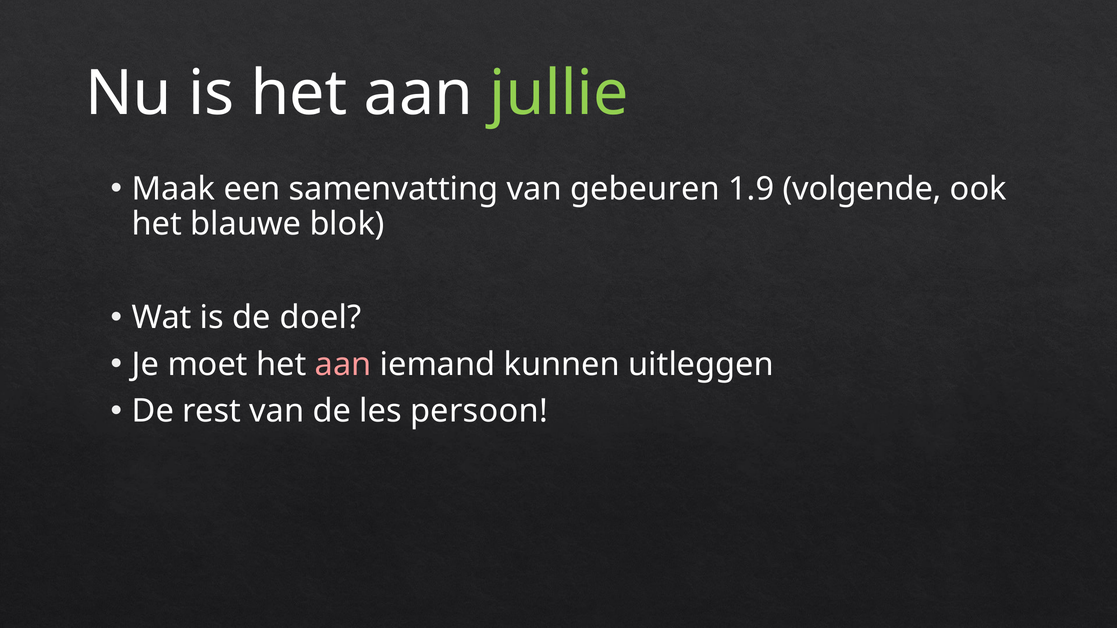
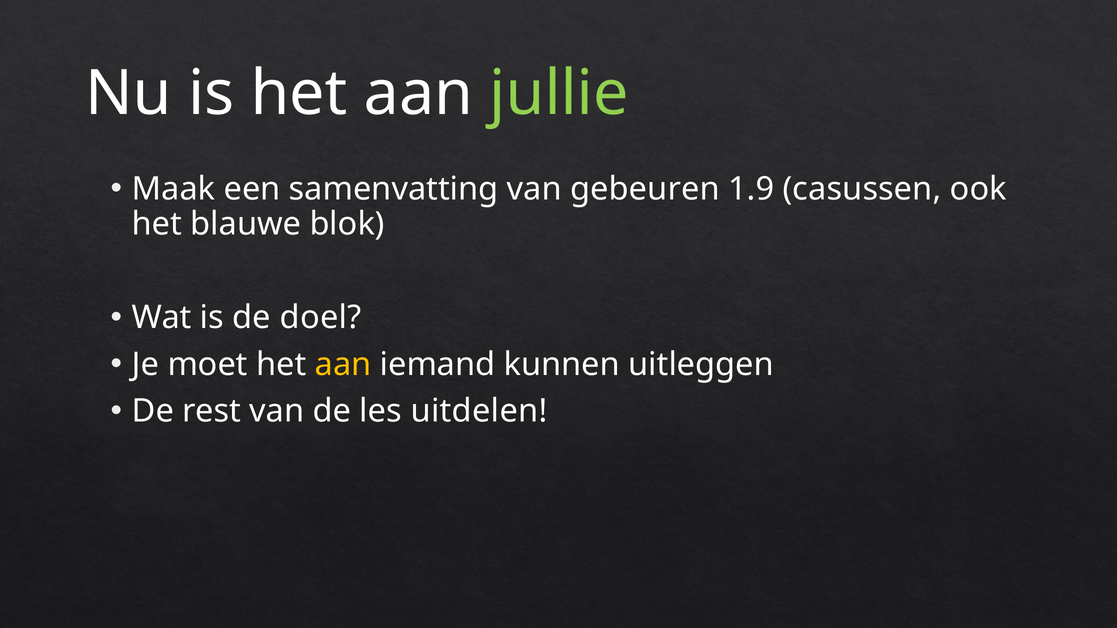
volgende: volgende -> casussen
aan at (343, 365) colour: pink -> yellow
persoon: persoon -> uitdelen
